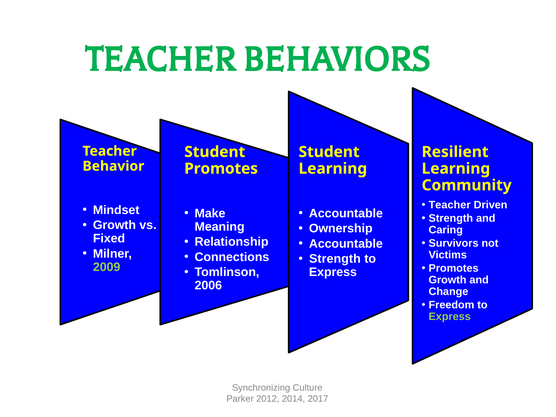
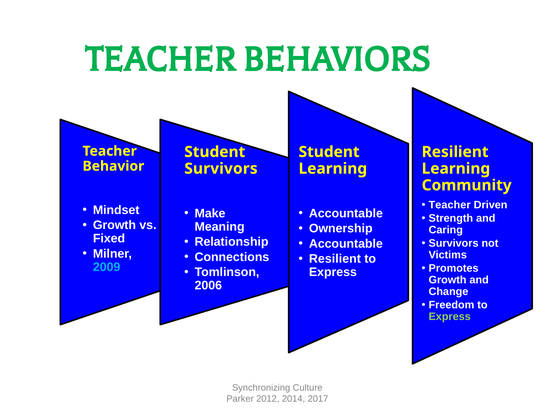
Promotes at (221, 169): Promotes -> Survivors
Strength at (335, 259): Strength -> Resilient
2009 colour: light green -> light blue
